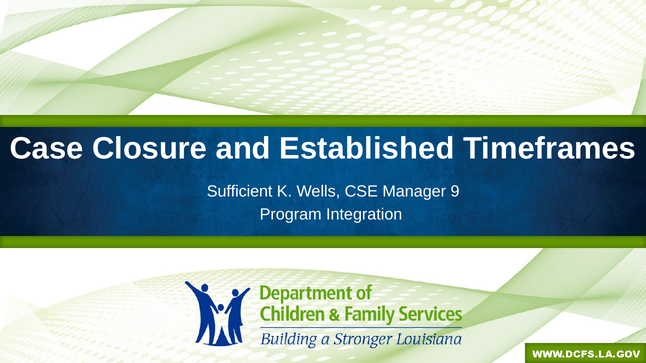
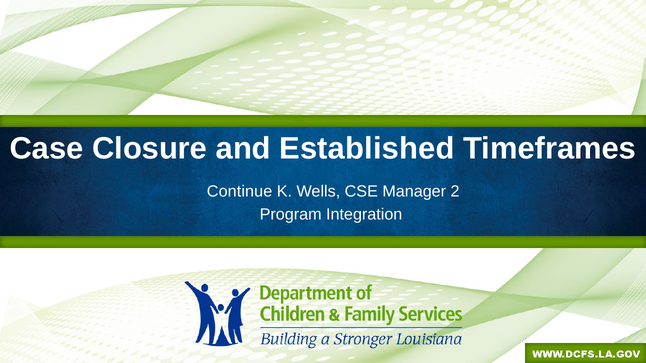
Sufficient: Sufficient -> Continue
9: 9 -> 2
